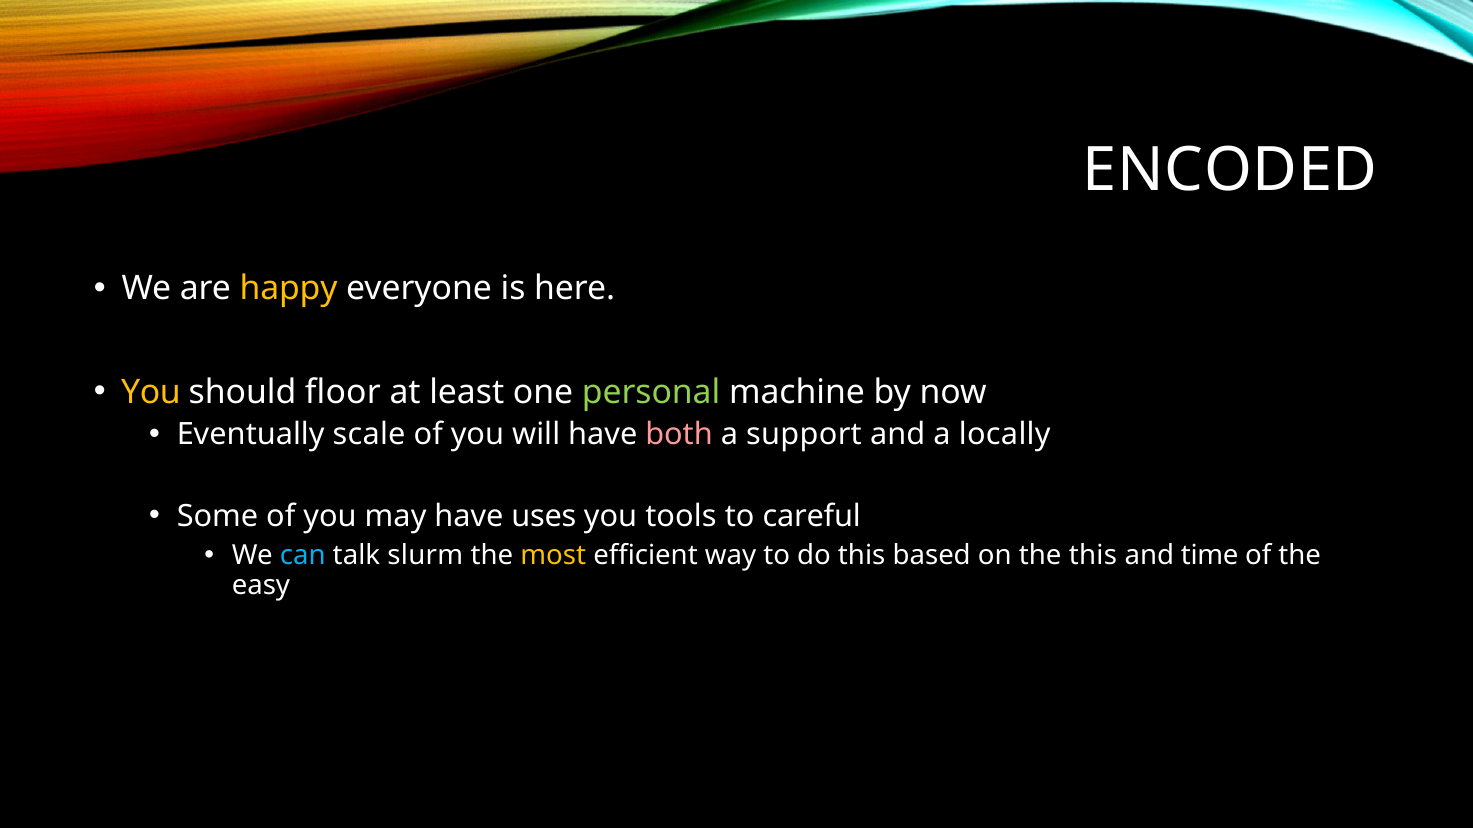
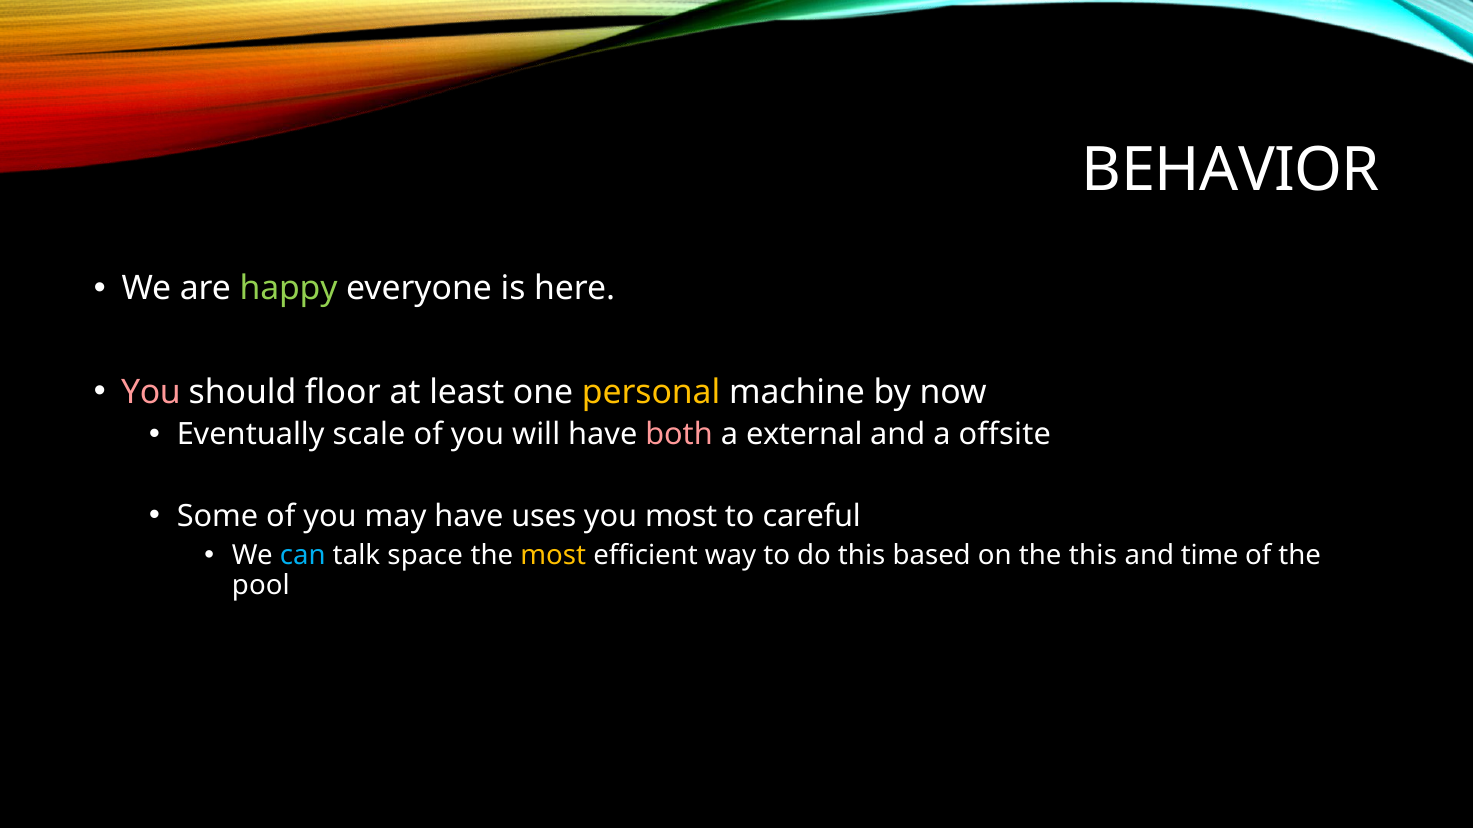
ENCODED: ENCODED -> BEHAVIOR
happy colour: yellow -> light green
You at (151, 392) colour: yellow -> pink
personal colour: light green -> yellow
support: support -> external
locally: locally -> offsite
you tools: tools -> most
slurm: slurm -> space
easy: easy -> pool
